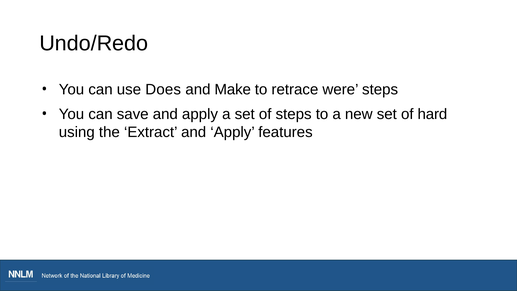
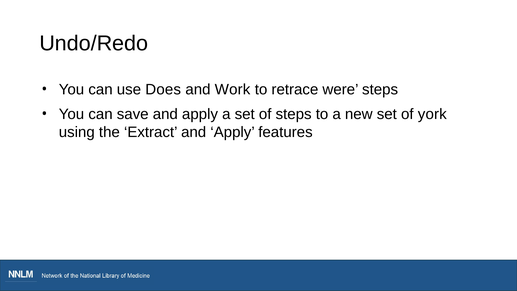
Make: Make -> Work
hard: hard -> york
